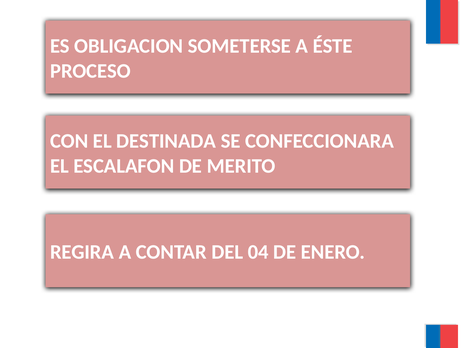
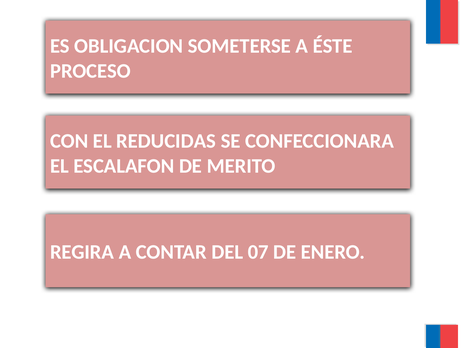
DESTINADA: DESTINADA -> REDUCIDAS
04: 04 -> 07
